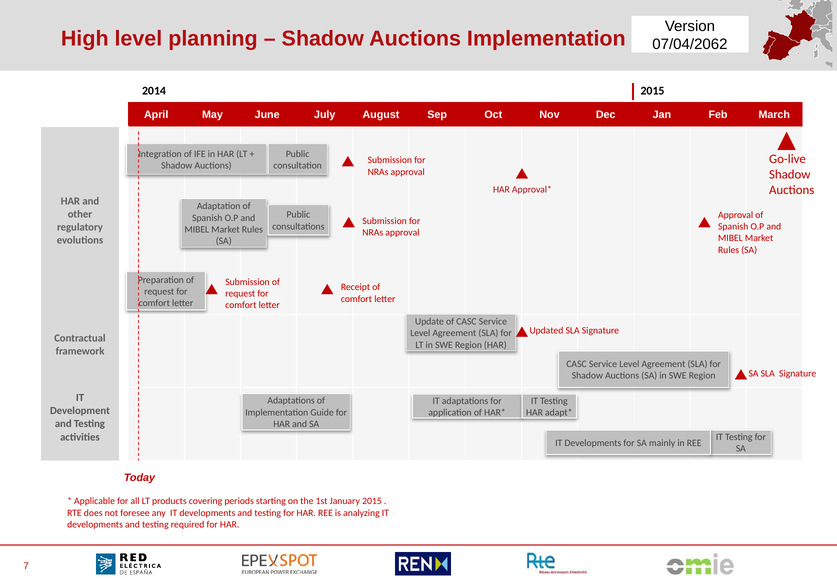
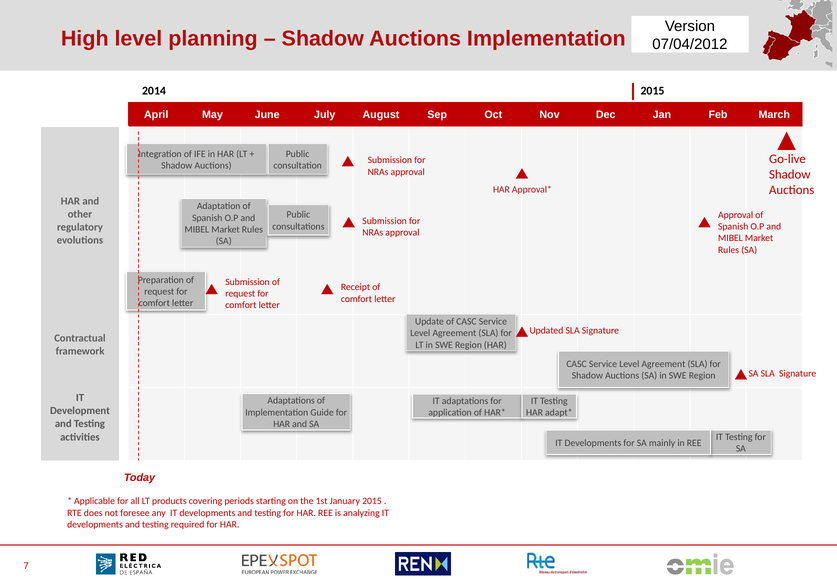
07/04/2062: 07/04/2062 -> 07/04/2012
